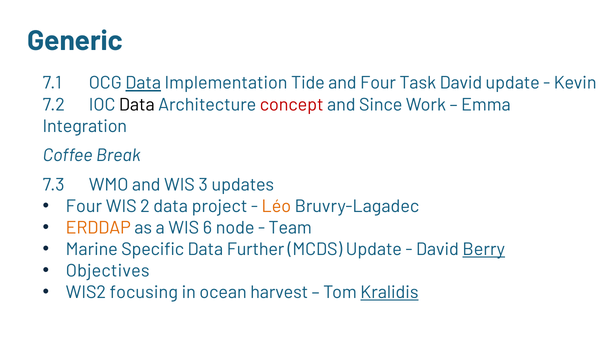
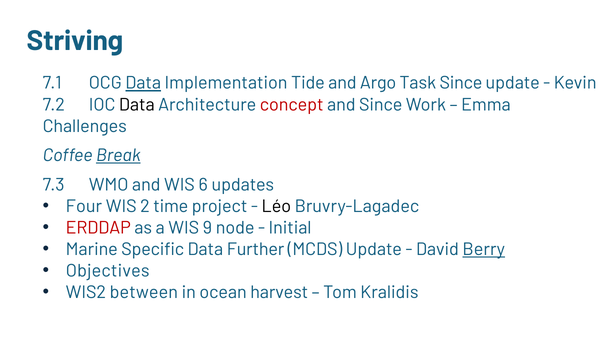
Generic: Generic -> Striving
and Four: Four -> Argo
Task David: David -> Since
Integration: Integration -> Challenges
Break underline: none -> present
3: 3 -> 6
2 data: data -> time
Léo colour: orange -> black
ERDDAP colour: orange -> red
6: 6 -> 9
Team: Team -> Initial
focusing: focusing -> between
Kralidis underline: present -> none
